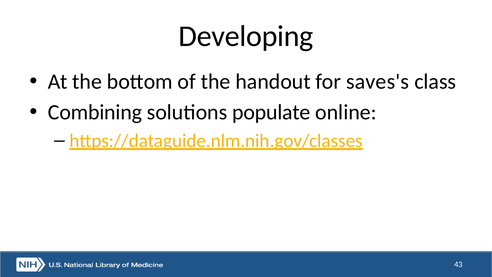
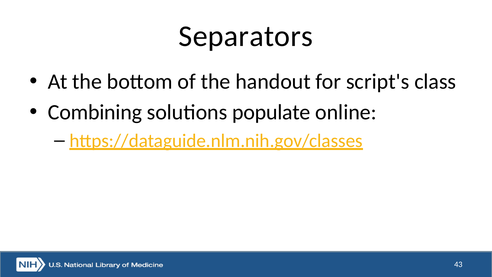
Developing: Developing -> Separators
saves's: saves's -> script's
